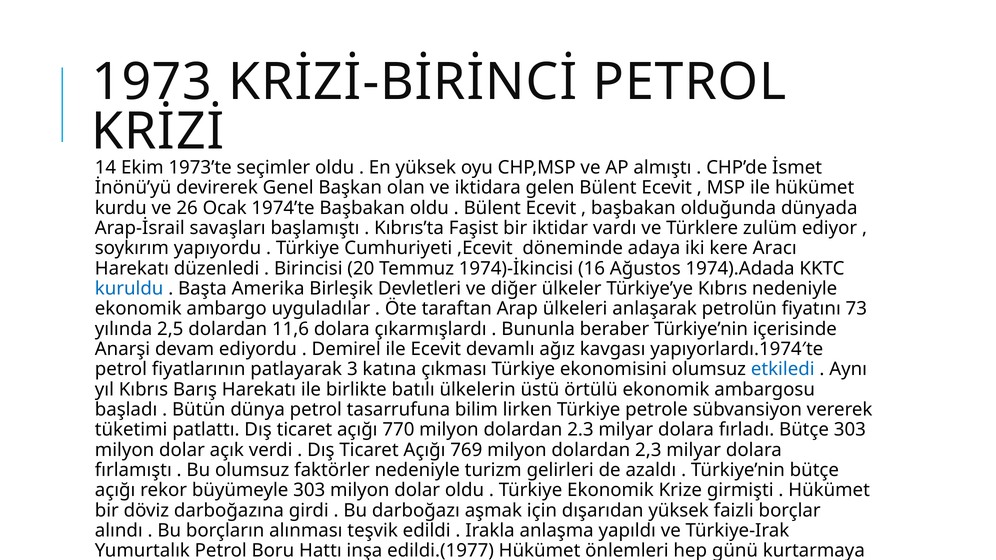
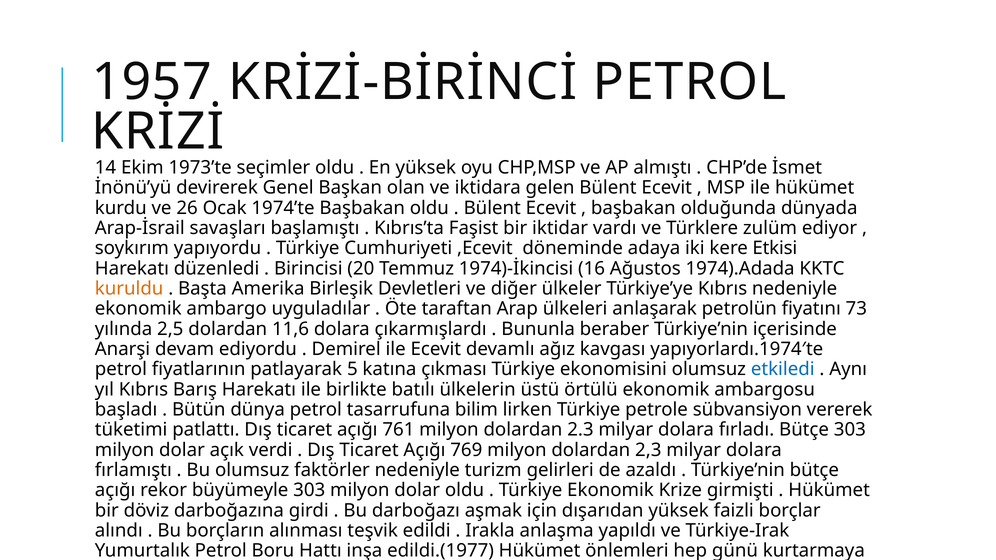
1973: 1973 -> 1957
Aracı: Aracı -> Etkisi
kuruldu colour: blue -> orange
3: 3 -> 5
770: 770 -> 761
